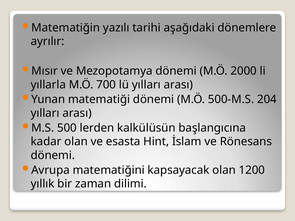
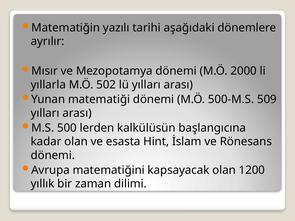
700: 700 -> 502
204: 204 -> 509
